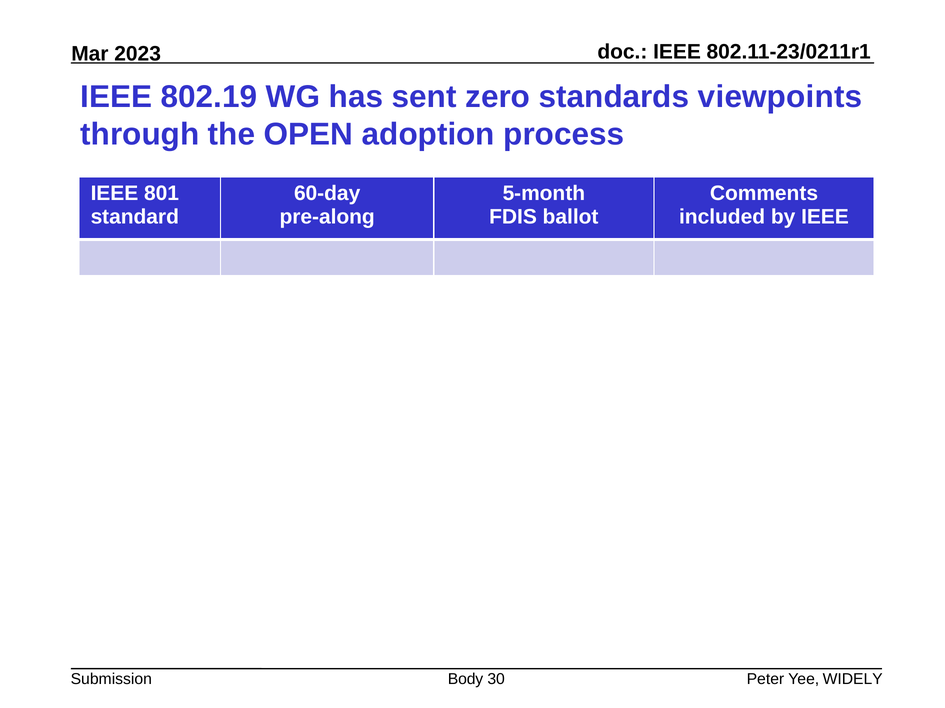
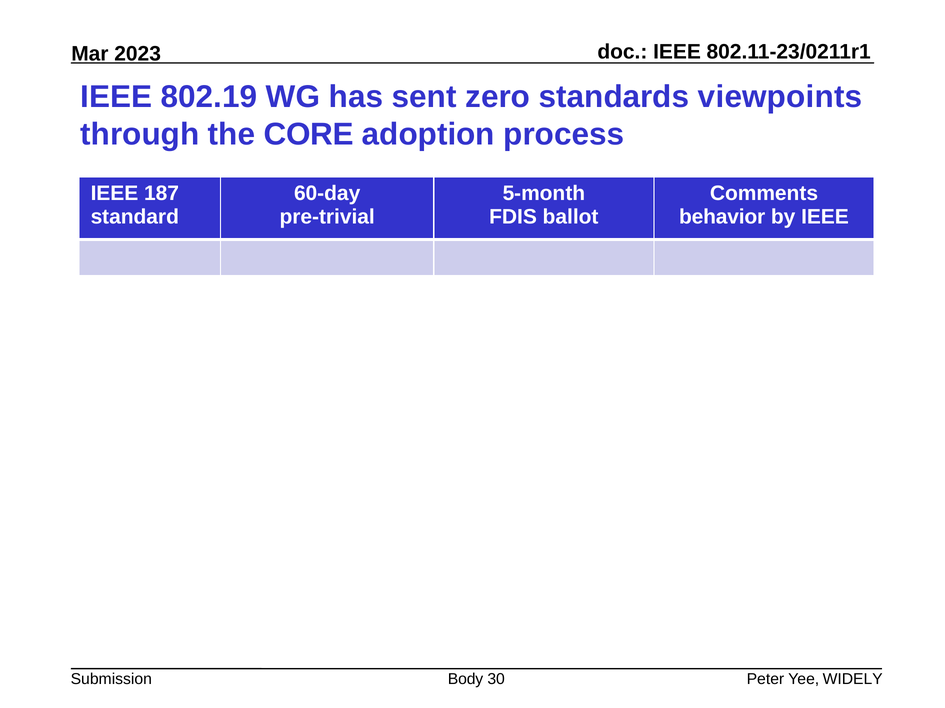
OPEN: OPEN -> CORE
801: 801 -> 187
pre-along: pre-along -> pre-trivial
included: included -> behavior
